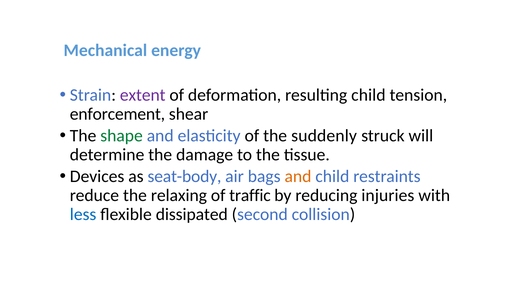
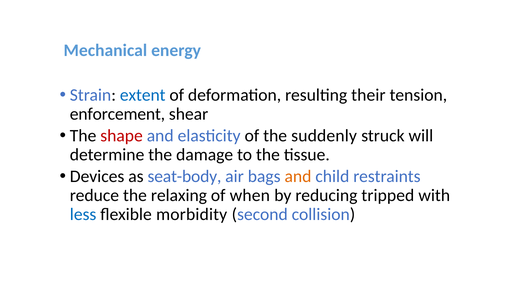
extent colour: purple -> blue
resulting child: child -> their
shape colour: green -> red
traffic: traffic -> when
injuries: injuries -> tripped
dissipated: dissipated -> morbidity
